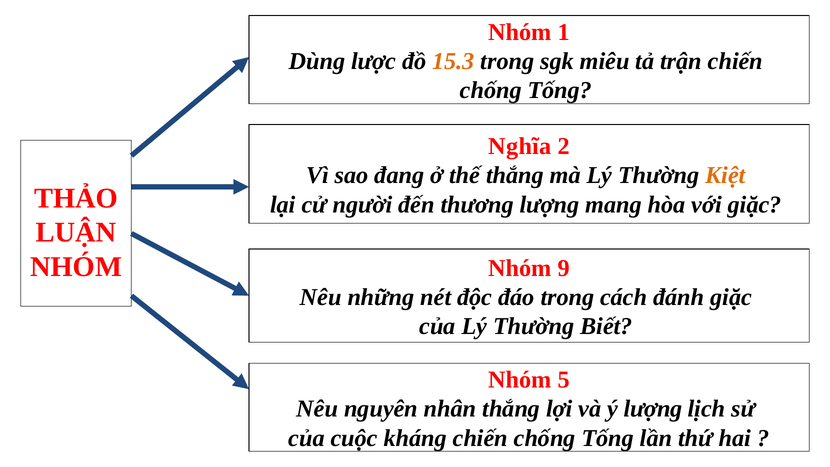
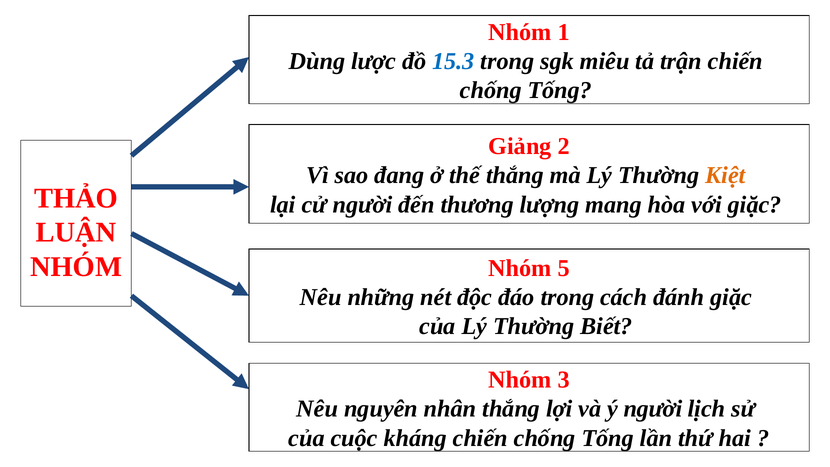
15.3 colour: orange -> blue
Nghĩa: Nghĩa -> Giảng
9: 9 -> 5
5: 5 -> 3
ý lượng: lượng -> người
